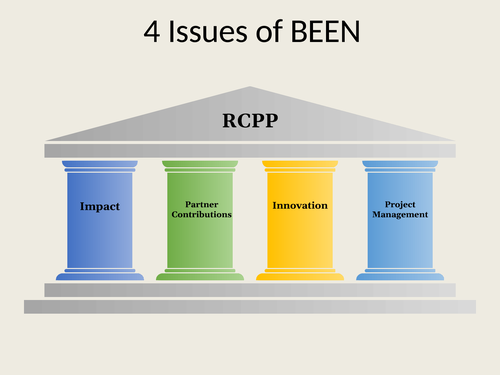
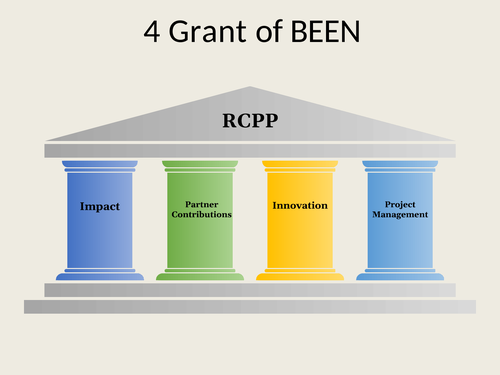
Issues: Issues -> Grant
